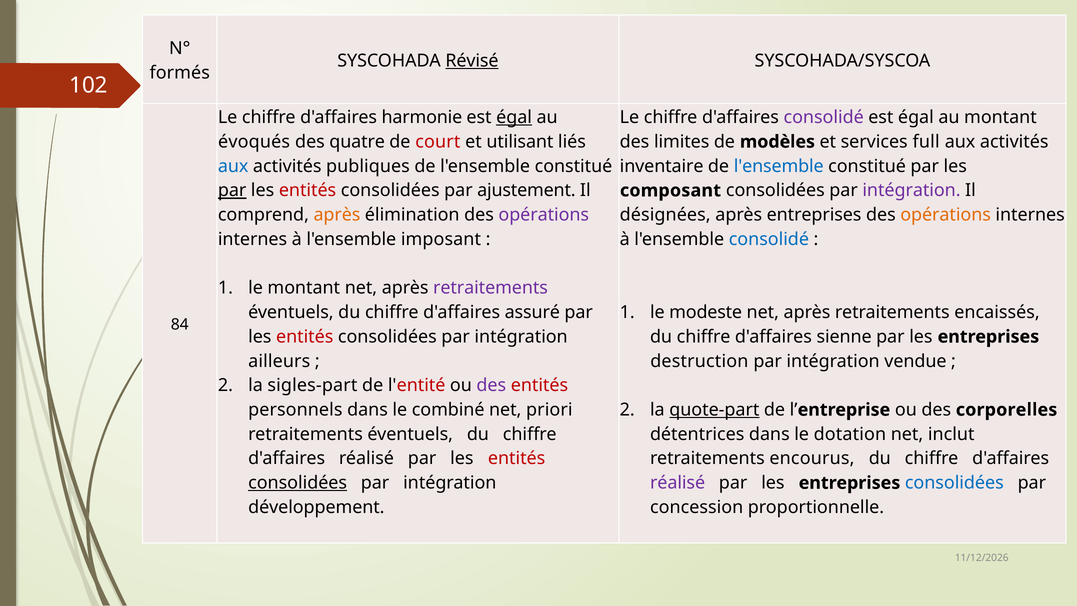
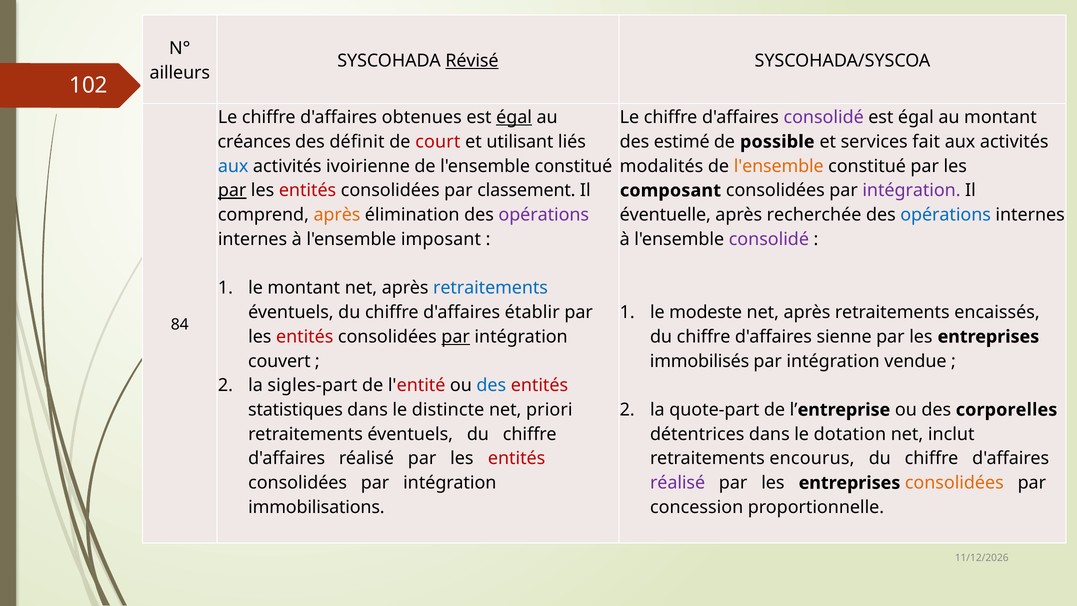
formés: formés -> ailleurs
harmonie: harmonie -> obtenues
évoqués: évoqués -> créances
quatre: quatre -> définit
limites: limites -> estimé
modèles: modèles -> possible
full: full -> fait
publiques: publiques -> ivoirienne
inventaire: inventaire -> modalités
l'ensemble at (779, 166) colour: blue -> orange
ajustement: ajustement -> classement
désignées: désignées -> éventuelle
après entreprises: entreprises -> recherchée
opérations at (946, 215) colour: orange -> blue
consolidé at (769, 239) colour: blue -> purple
retraitements at (490, 288) colour: purple -> blue
assuré: assuré -> établir
par at (456, 337) underline: none -> present
ailleurs: ailleurs -> couvert
destruction: destruction -> immobilisés
des at (491, 385) colour: purple -> blue
personnels: personnels -> statistiques
combiné: combiné -> distincte
quote-part underline: present -> none
consolidées at (298, 483) underline: present -> none
consolidées at (954, 483) colour: blue -> orange
développement: développement -> immobilisations
